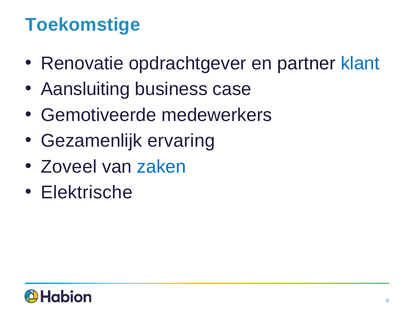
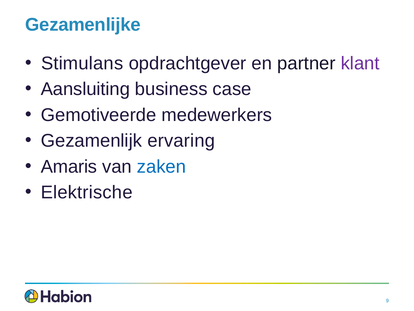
Toekomstige: Toekomstige -> Gezamenlijke
Renovatie: Renovatie -> Stimulans
klant colour: blue -> purple
Zoveel: Zoveel -> Amaris
